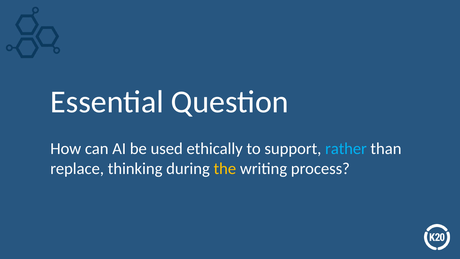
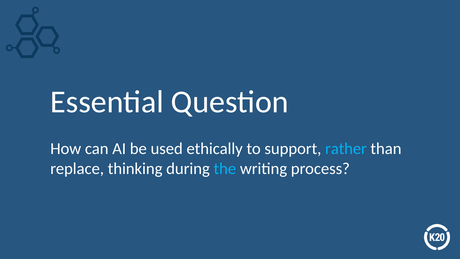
the colour: yellow -> light blue
